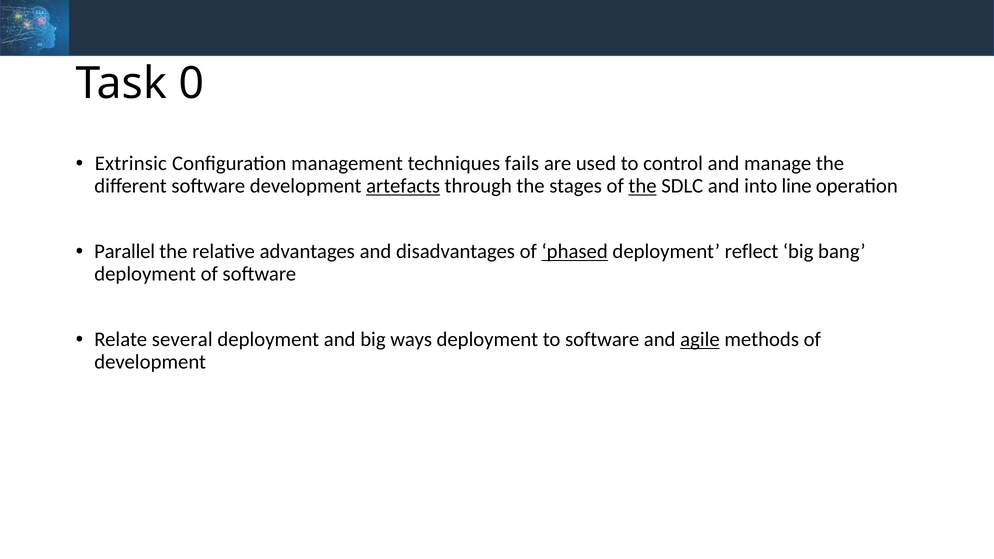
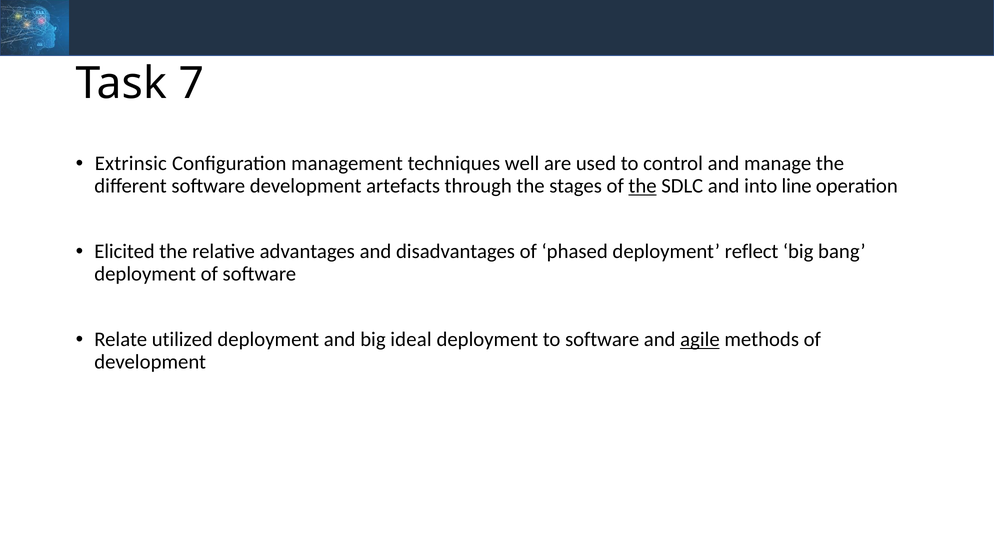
0: 0 -> 7
fails: fails -> well
artefacts underline: present -> none
Parallel: Parallel -> Elicited
phased underline: present -> none
several: several -> utilized
ways: ways -> ideal
